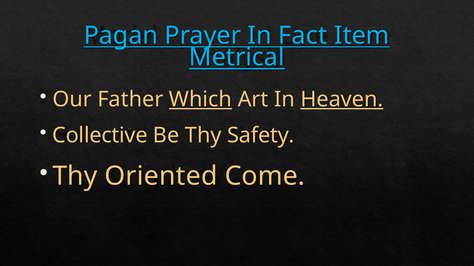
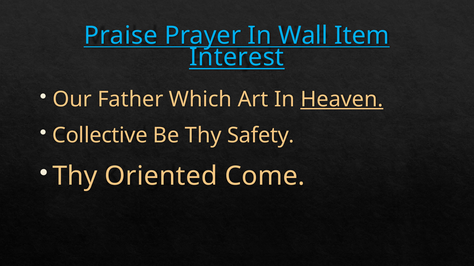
Pagan: Pagan -> Praise
Fact: Fact -> Wall
Metrical: Metrical -> Interest
Which underline: present -> none
